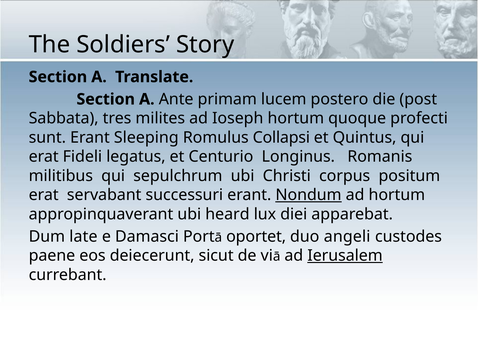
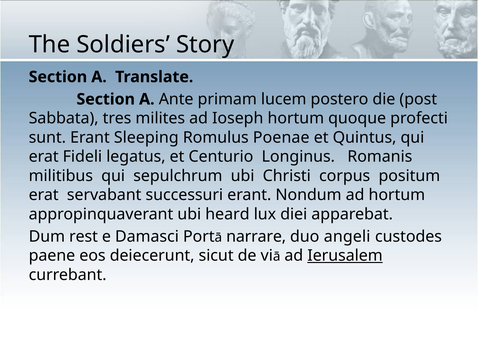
Collapsi: Collapsi -> Poenae
Nondum underline: present -> none
late: late -> rest
oportet: oportet -> narrare
